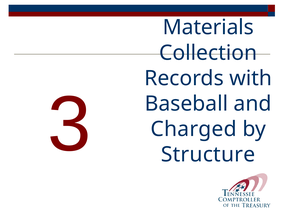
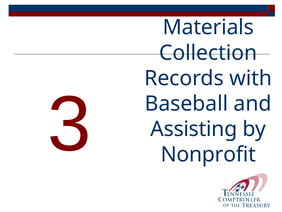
Charged: Charged -> Assisting
Structure: Structure -> Nonprofit
